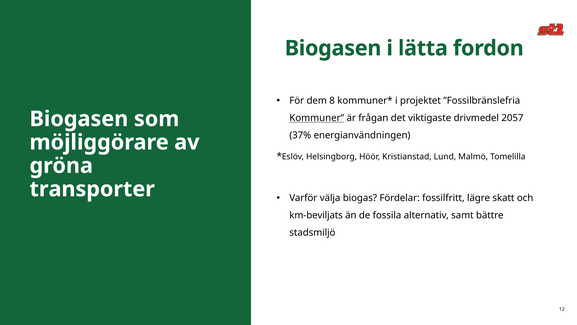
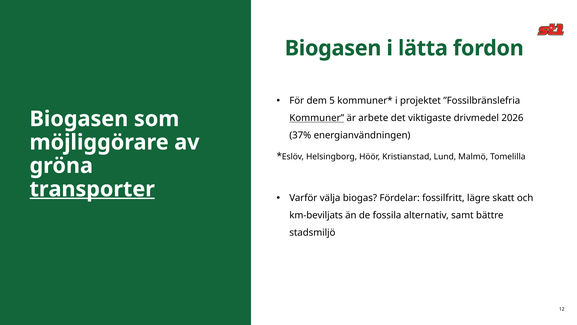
8: 8 -> 5
frågan: frågan -> arbete
2057: 2057 -> 2026
transporter underline: none -> present
